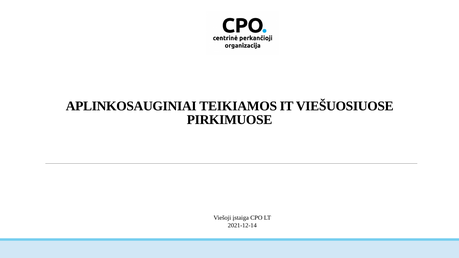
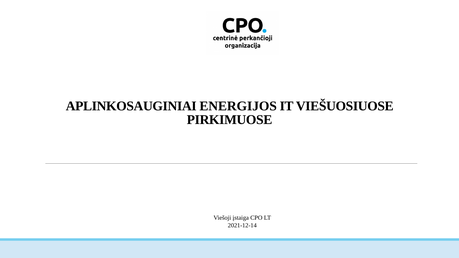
TEIKIAMOS: TEIKIAMOS -> ENERGIJOS
